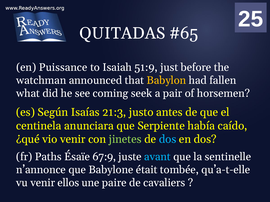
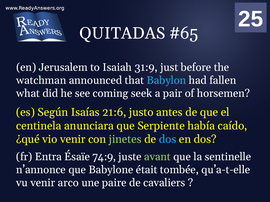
Puissance: Puissance -> Jerusalem
51:9: 51:9 -> 31:9
Babylon colour: yellow -> light blue
21:3: 21:3 -> 21:6
Paths: Paths -> Entra
67:9: 67:9 -> 74:9
avant colour: light blue -> light green
ellos: ellos -> arco
